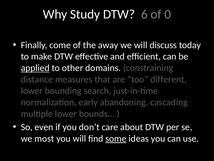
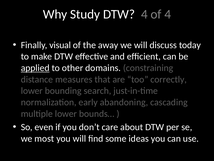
DTW 6: 6 -> 4
of 0: 0 -> 4
come: come -> visual
different: different -> correctly
some underline: present -> none
